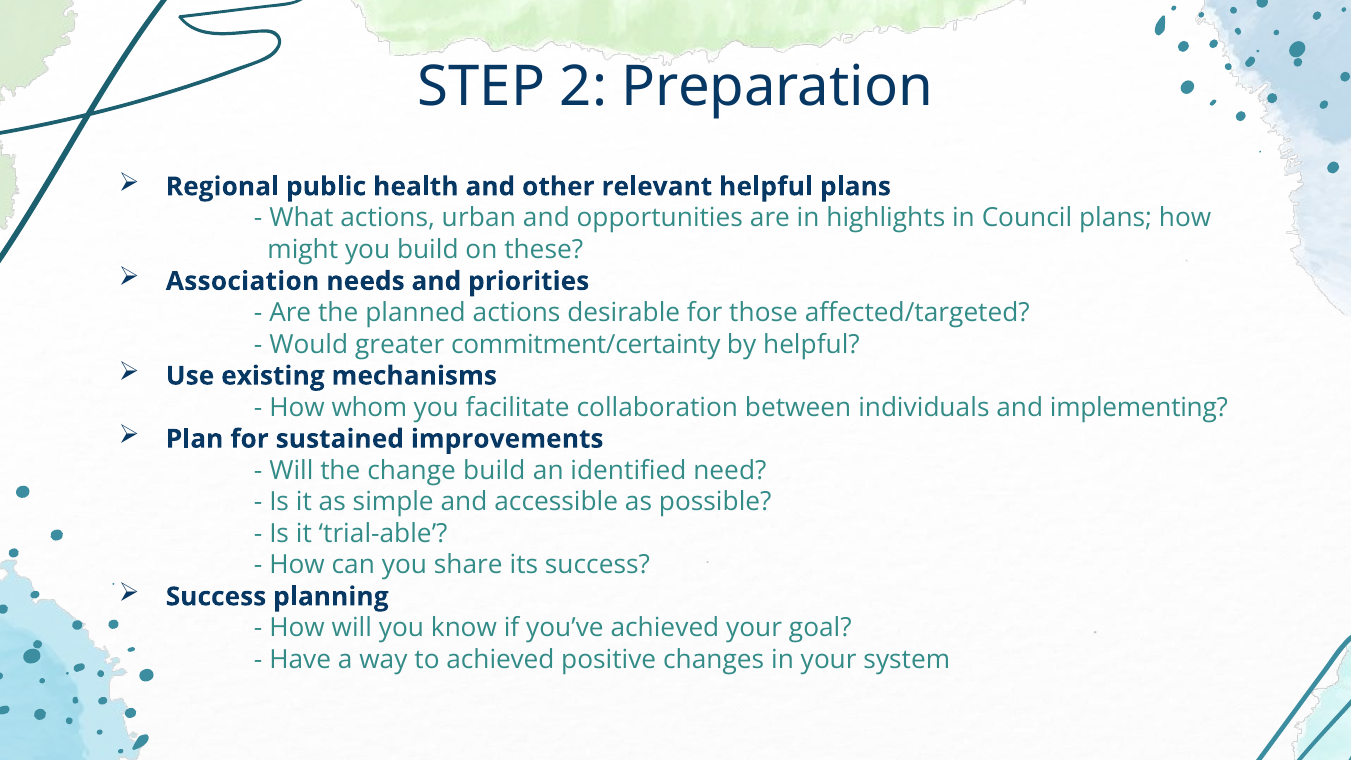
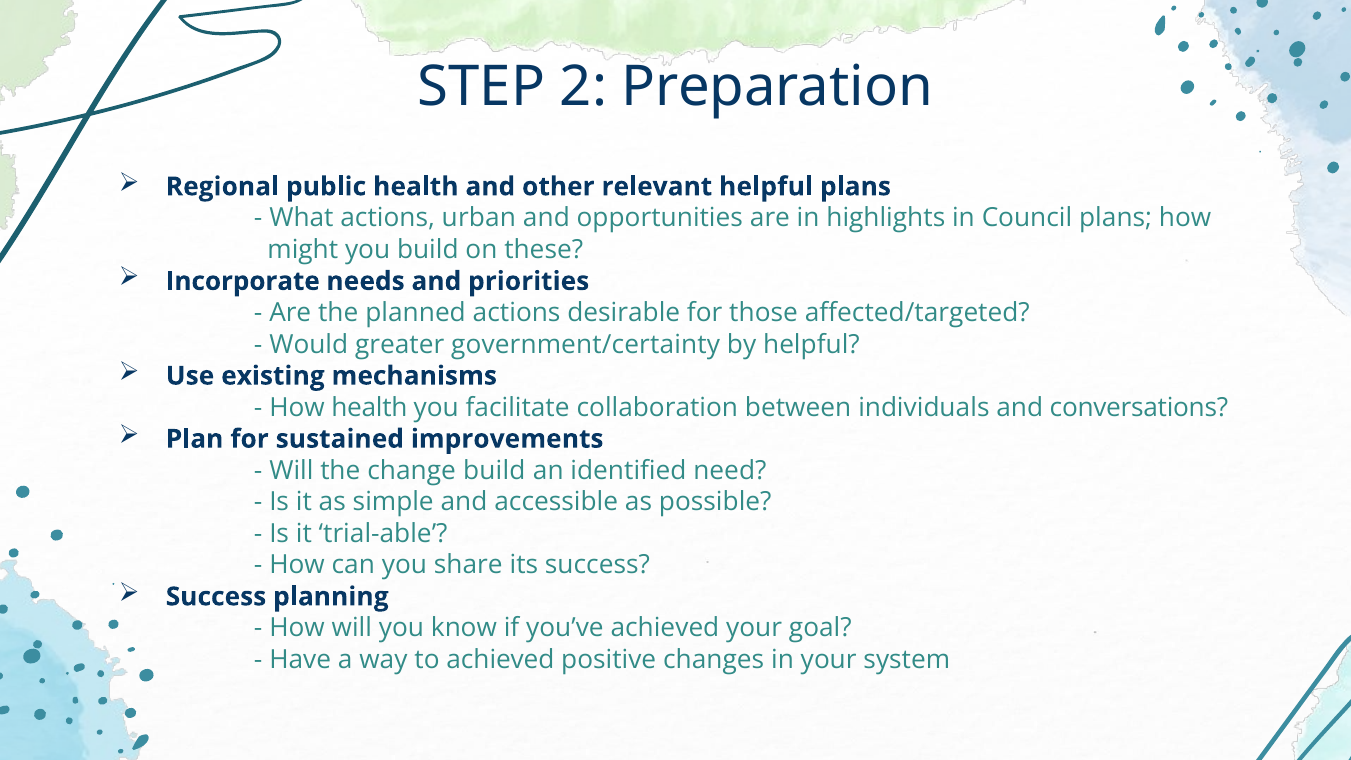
Association: Association -> Incorporate
commitment/certainty: commitment/certainty -> government/certainty
How whom: whom -> health
implementing: implementing -> conversations
